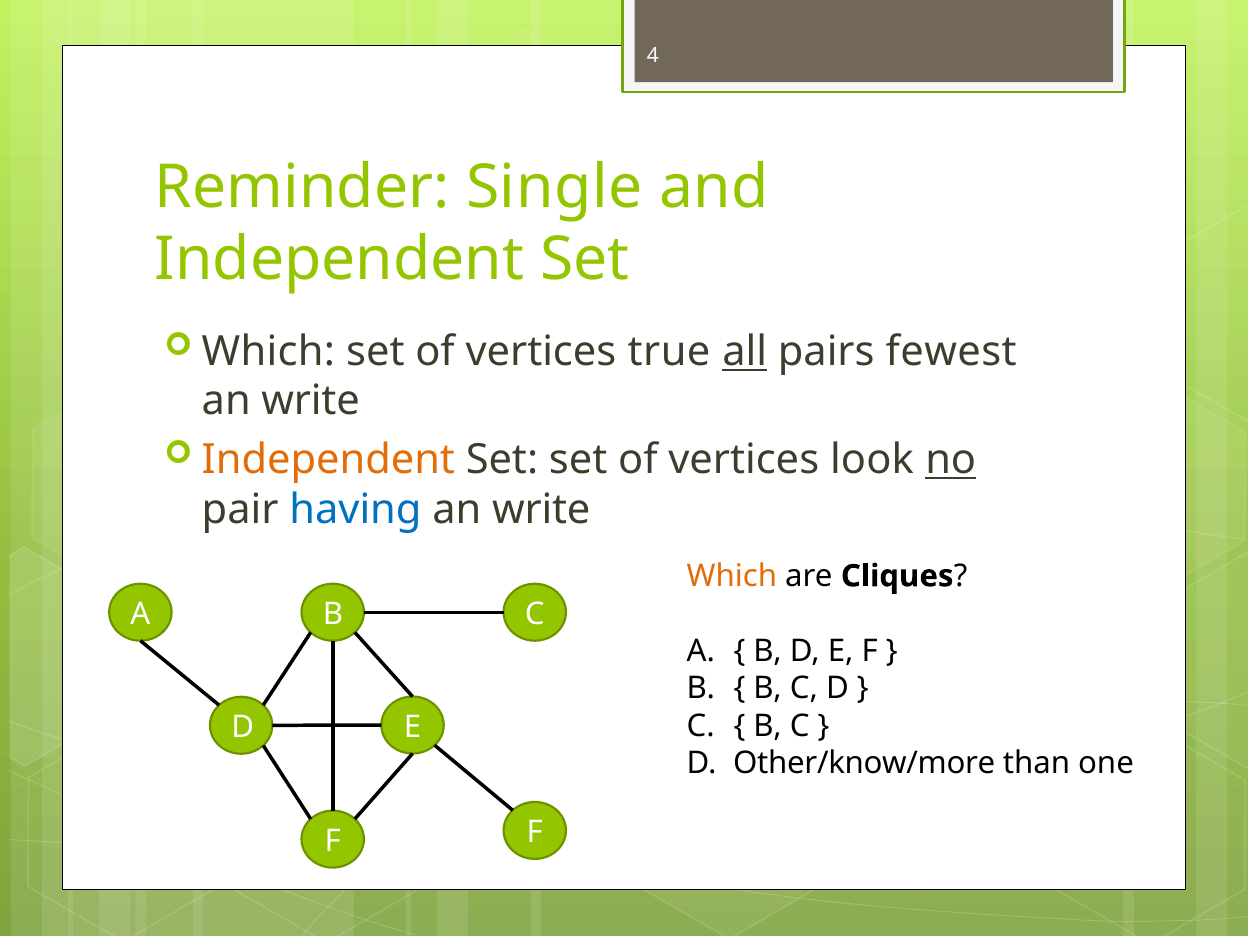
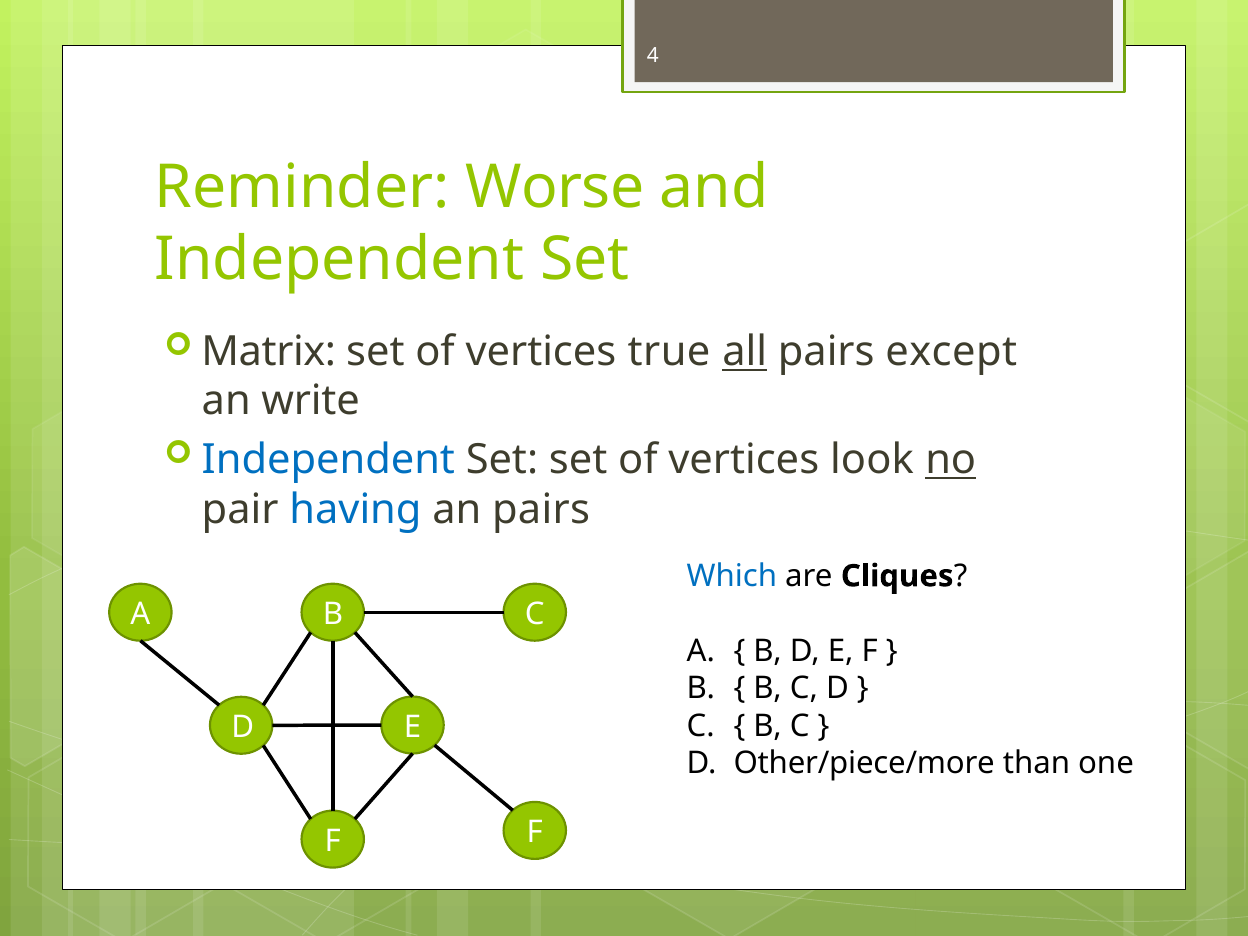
Single: Single -> Worse
Which at (268, 351): Which -> Matrix
fewest: fewest -> except
Independent at (328, 459) colour: orange -> blue
write at (541, 509): write -> pairs
Which at (732, 576) colour: orange -> blue
Other/know/more: Other/know/more -> Other/piece/more
